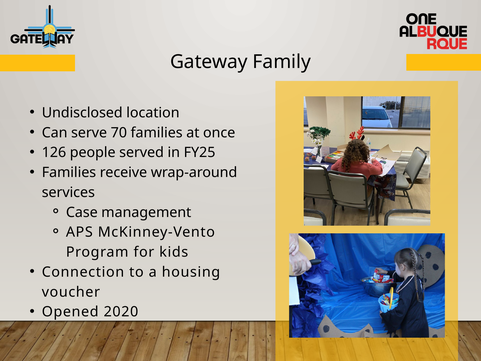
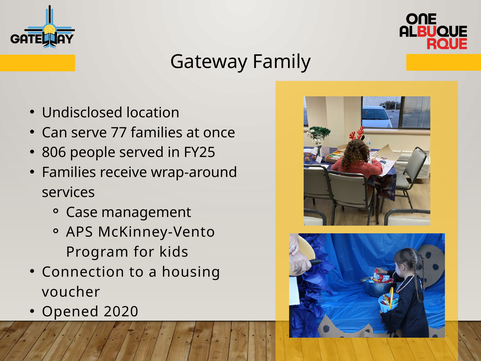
70: 70 -> 77
126: 126 -> 806
